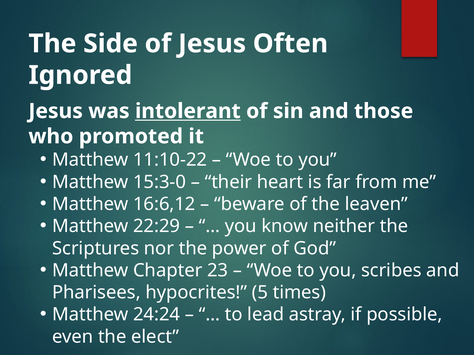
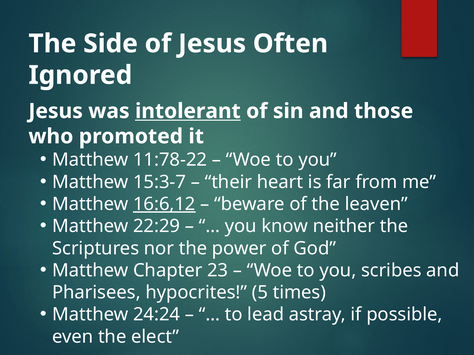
11:10-22: 11:10-22 -> 11:78-22
15:3-0: 15:3-0 -> 15:3-7
16:6,12 underline: none -> present
